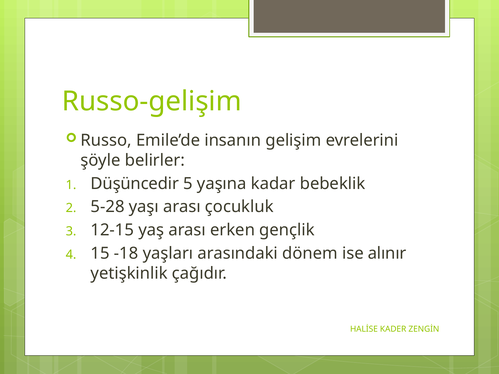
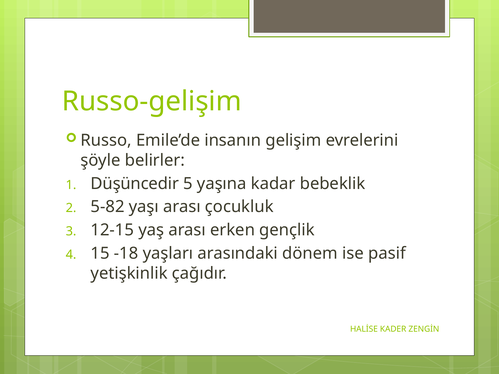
5-28: 5-28 -> 5-82
alınır: alınır -> pasif
